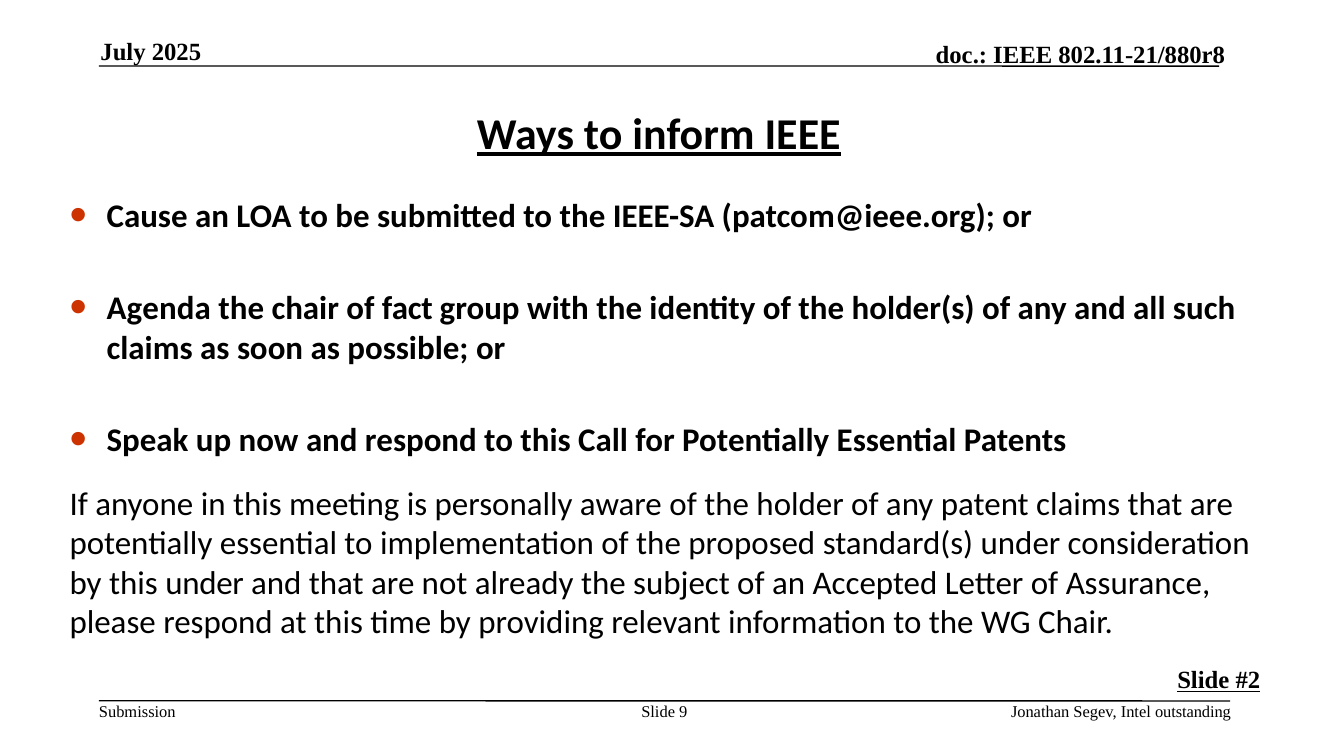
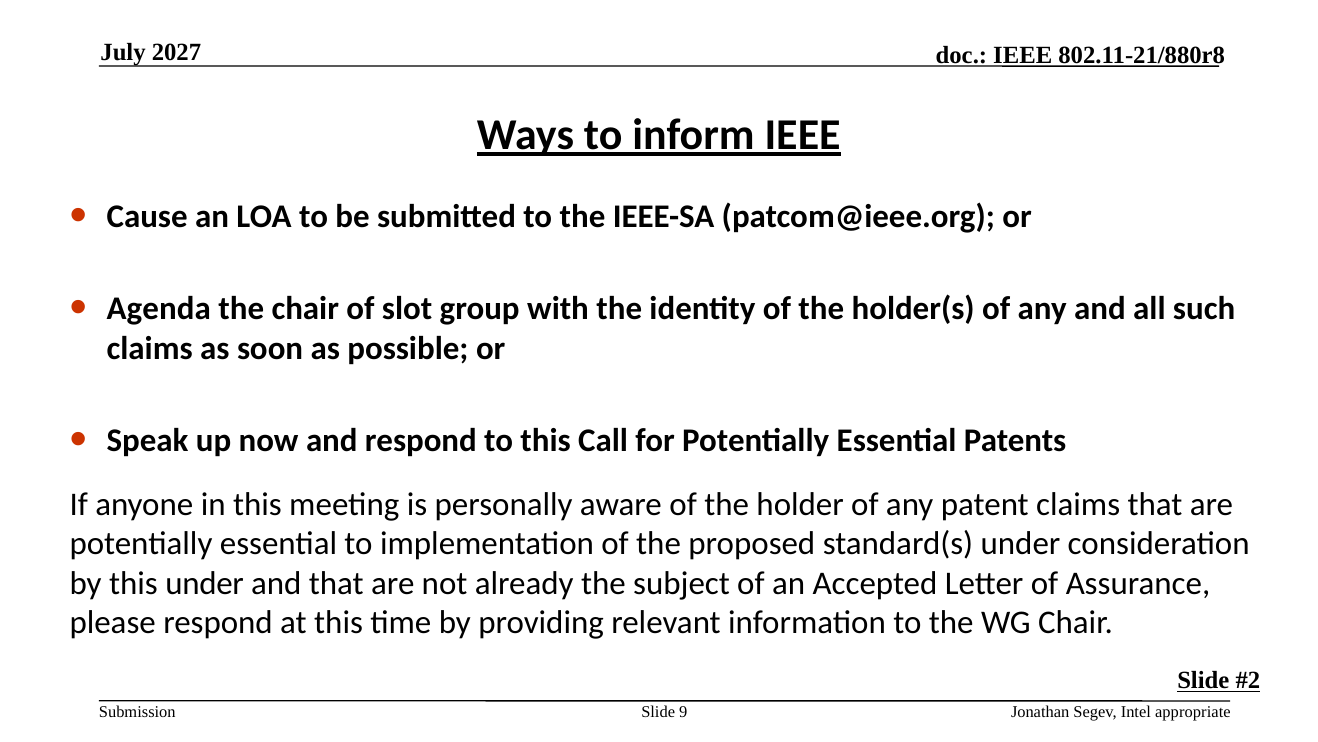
2025: 2025 -> 2027
fact: fact -> slot
outstanding: outstanding -> appropriate
